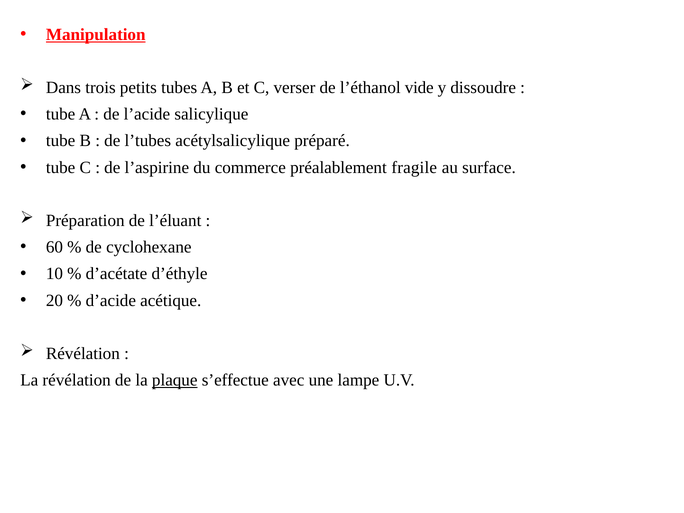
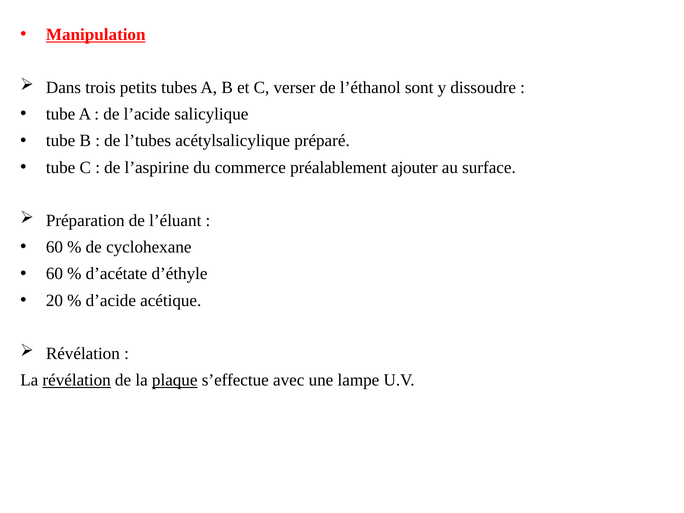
vide: vide -> sont
fragile: fragile -> ajouter
10 at (54, 274): 10 -> 60
révélation at (77, 380) underline: none -> present
